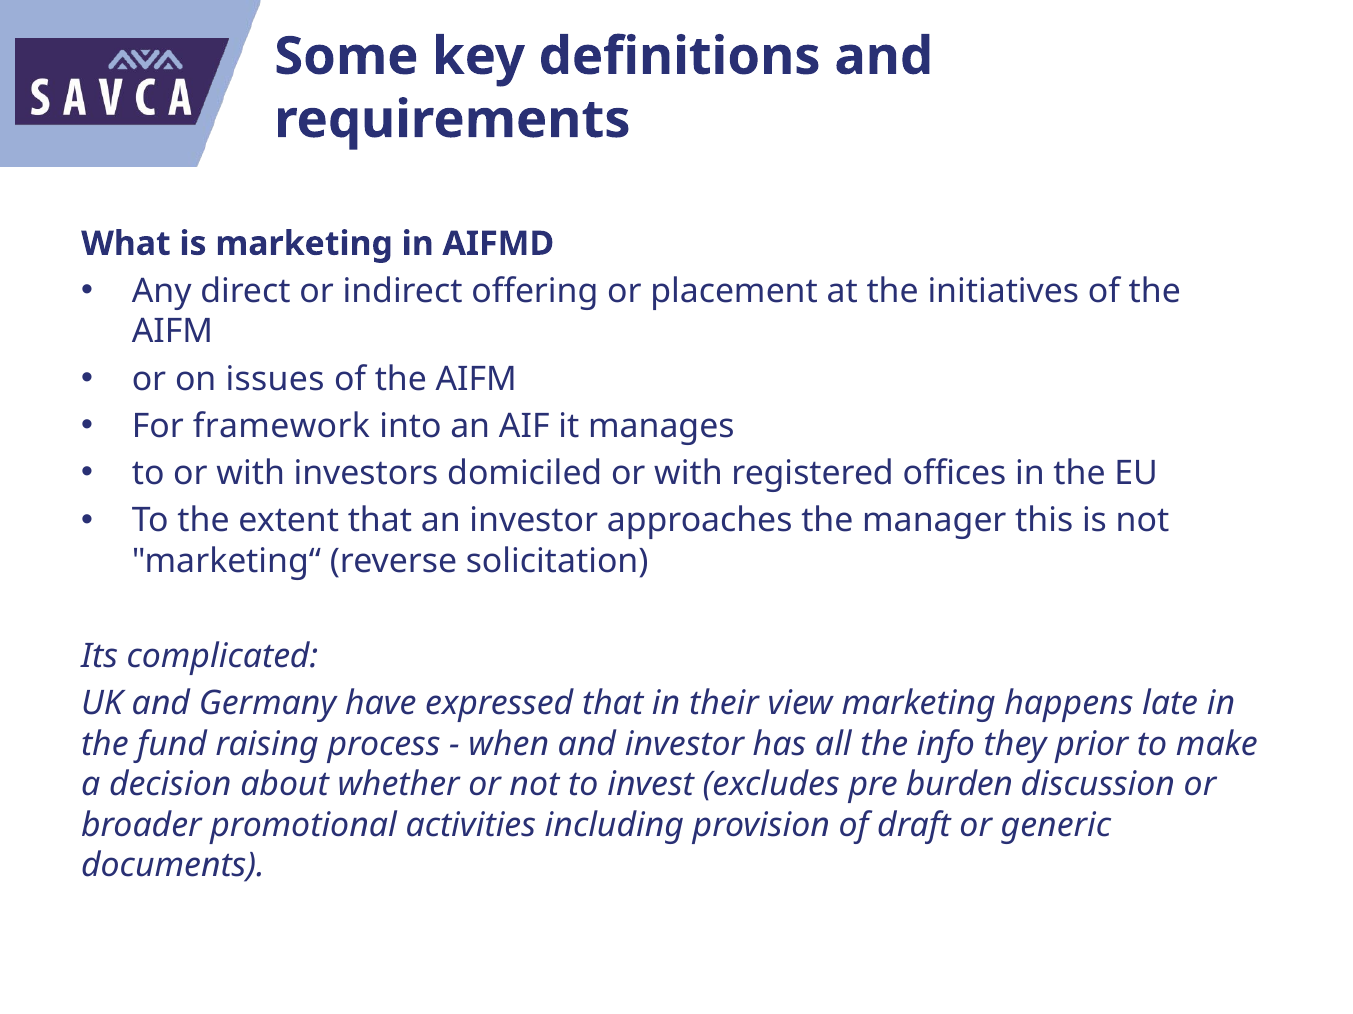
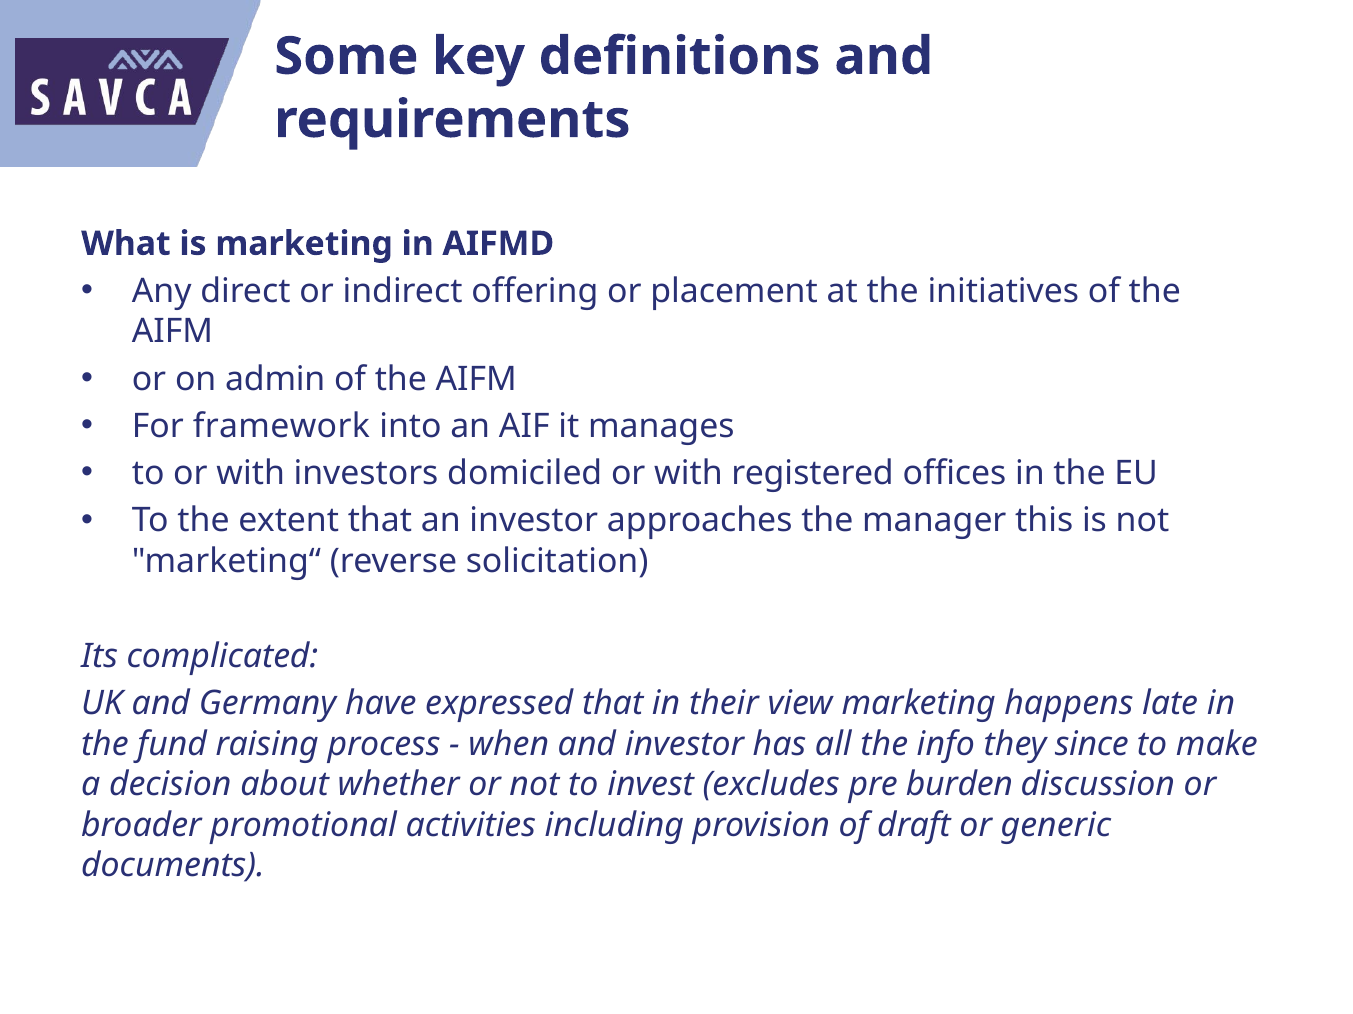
issues: issues -> admin
prior: prior -> since
